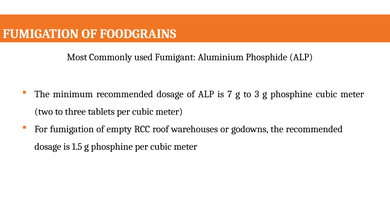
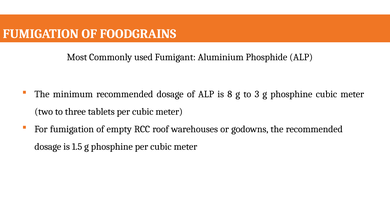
7: 7 -> 8
